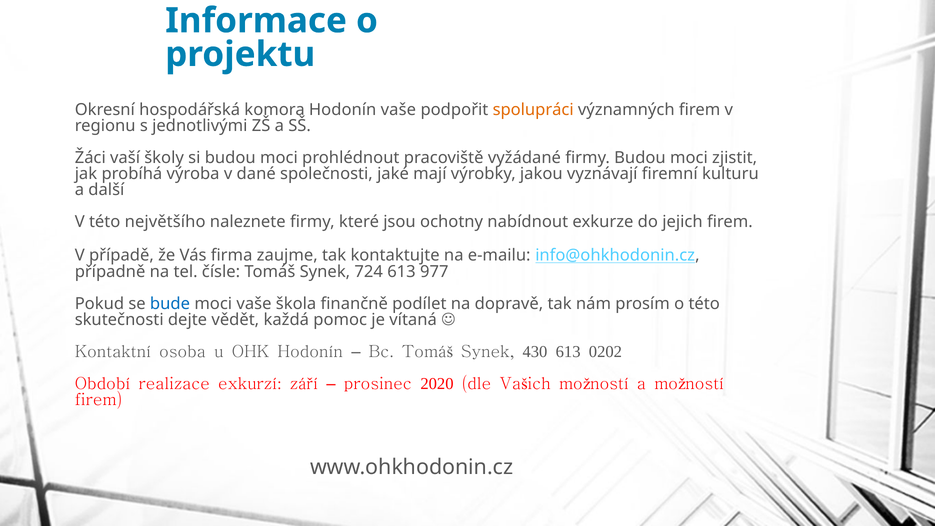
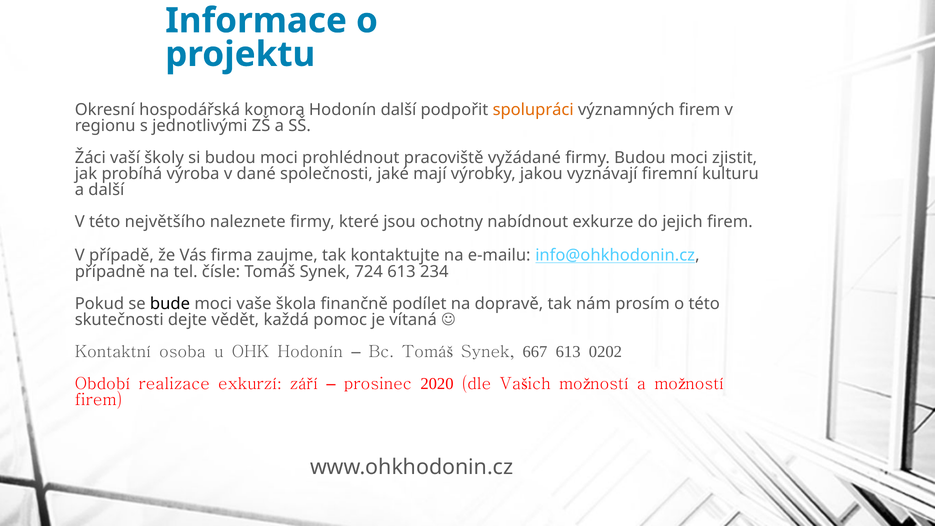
Hodonín vaše: vaše -> další
977: 977 -> 234
bude colour: blue -> black
430: 430 -> 667
